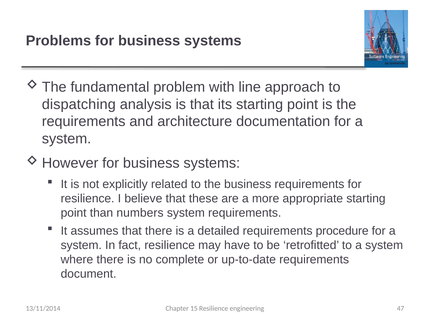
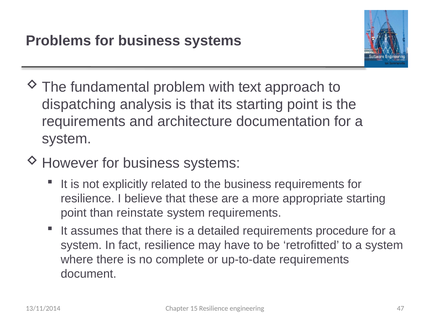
line: line -> text
numbers: numbers -> reinstate
